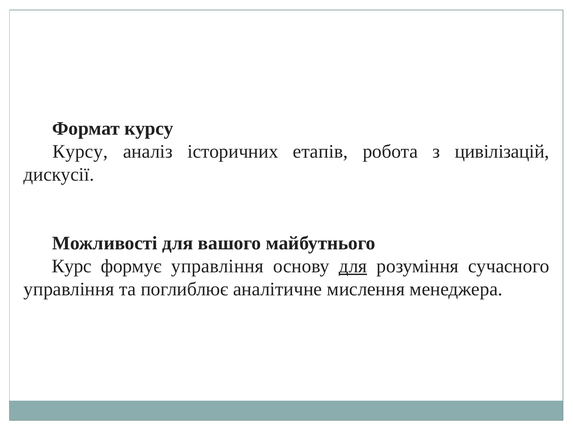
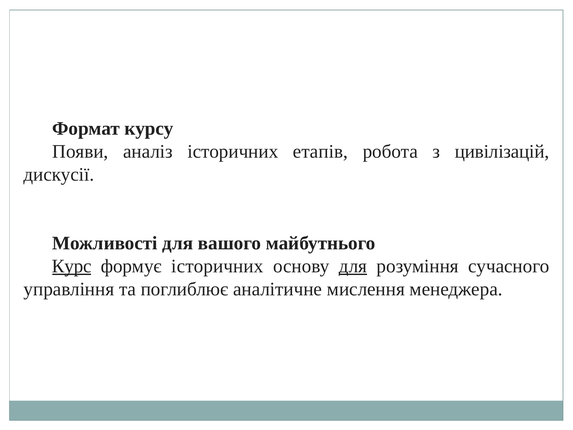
Курсу at (80, 151): Курсу -> Появи
Курс underline: none -> present
формує управління: управління -> історичних
